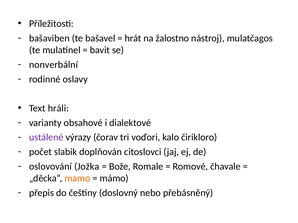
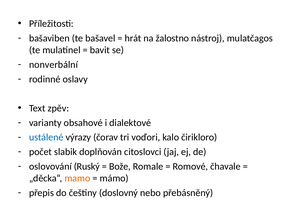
hráli: hráli -> zpěv
ustálené colour: purple -> blue
Jožka: Jožka -> Ruský
